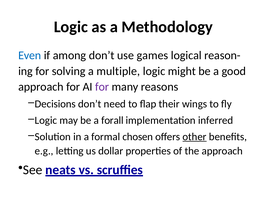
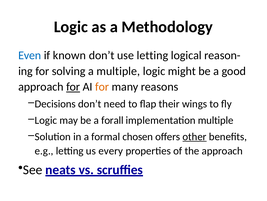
among: among -> known
use games: games -> letting
for at (73, 87) underline: none -> present
for at (102, 87) colour: purple -> orange
implementation inferred: inferred -> multiple
dollar: dollar -> every
